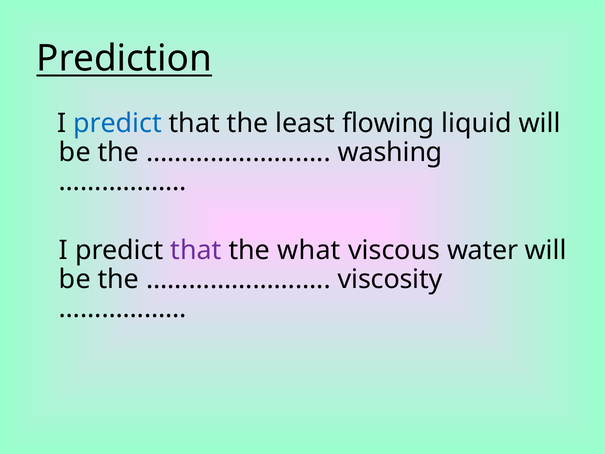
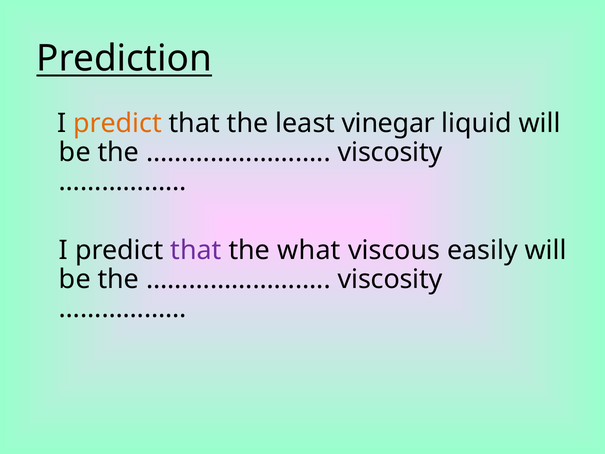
predict at (118, 123) colour: blue -> orange
flowing: flowing -> vinegar
washing at (390, 152): washing -> viscosity
water: water -> easily
